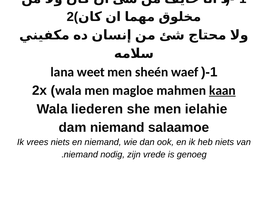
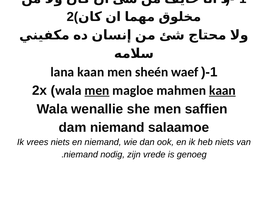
weet at (91, 72): weet -> kaan
men at (97, 90) underline: none -> present
liederen: liederen -> wenallie
ielahie: ielahie -> saffien
